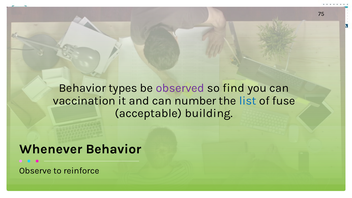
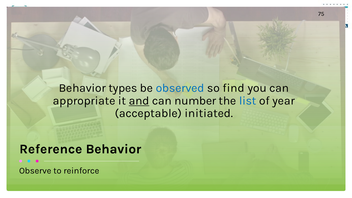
observed colour: purple -> blue
vaccination: vaccination -> appropriate
and underline: none -> present
fuse: fuse -> year
building: building -> initiated
Whenever: Whenever -> Reference
